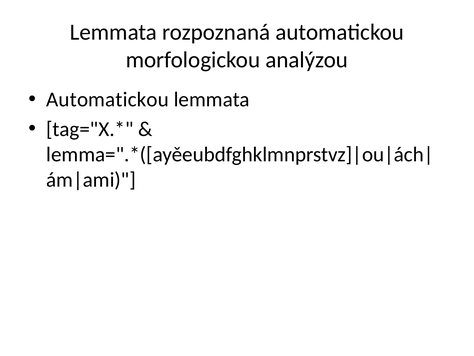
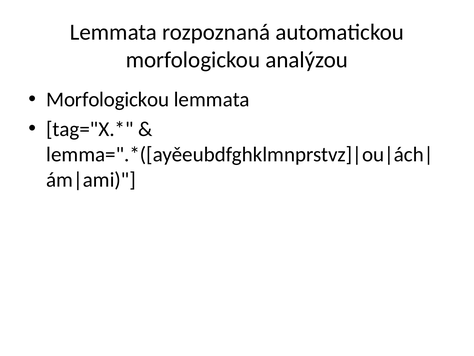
Automatickou at (108, 99): Automatickou -> Morfologickou
